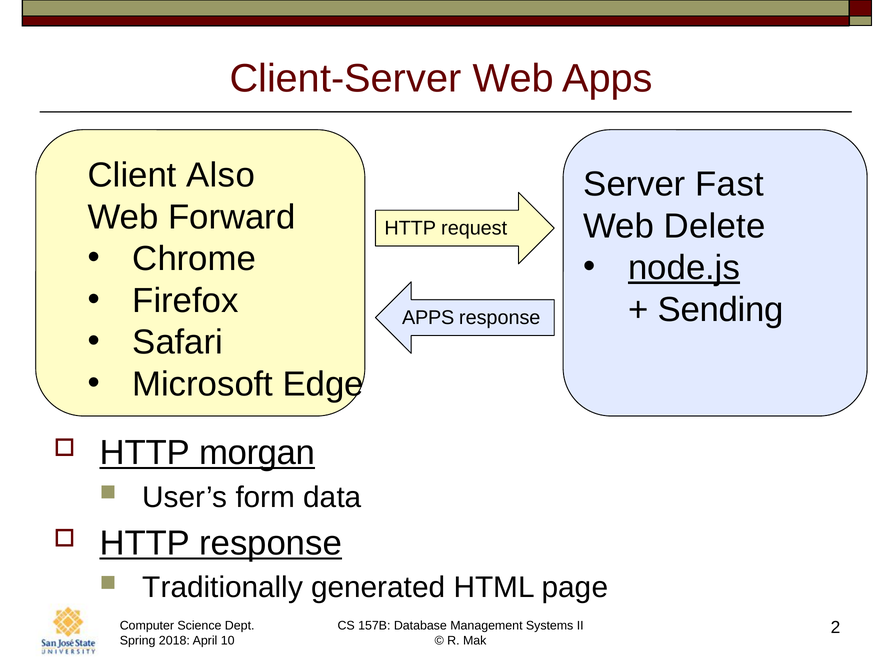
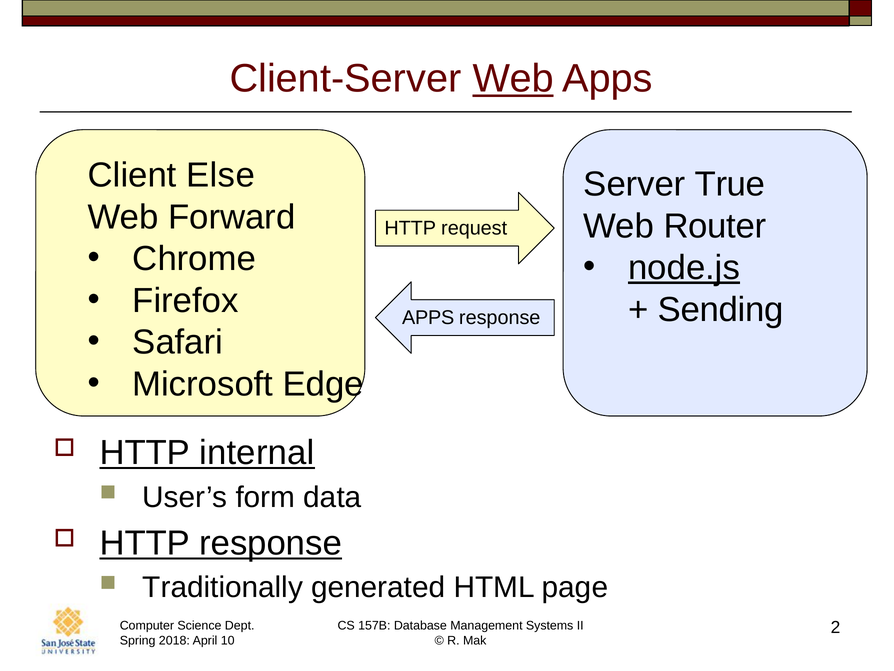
Web at (513, 79) underline: none -> present
Also: Also -> Else
Fast: Fast -> True
Delete: Delete -> Router
morgan: morgan -> internal
